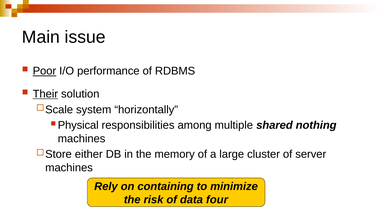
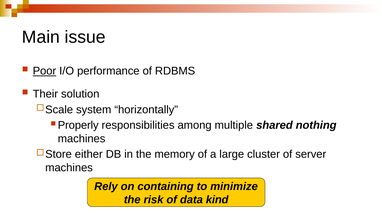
Their underline: present -> none
Physical: Physical -> Properly
four: four -> kind
